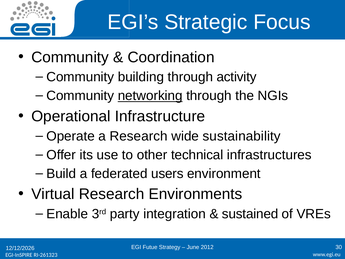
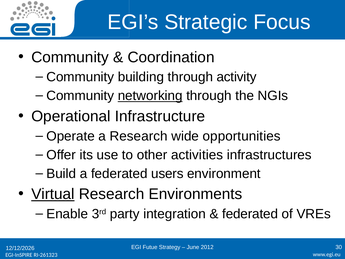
sustainability: sustainability -> opportunities
technical: technical -> activities
Virtual underline: none -> present
sustained at (250, 214): sustained -> federated
